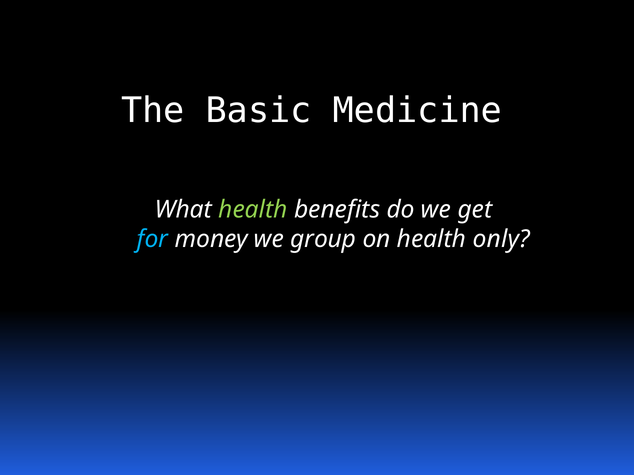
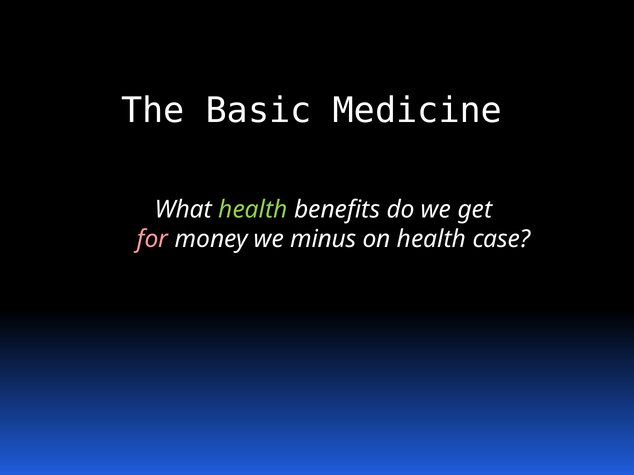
for colour: light blue -> pink
group: group -> minus
only: only -> case
